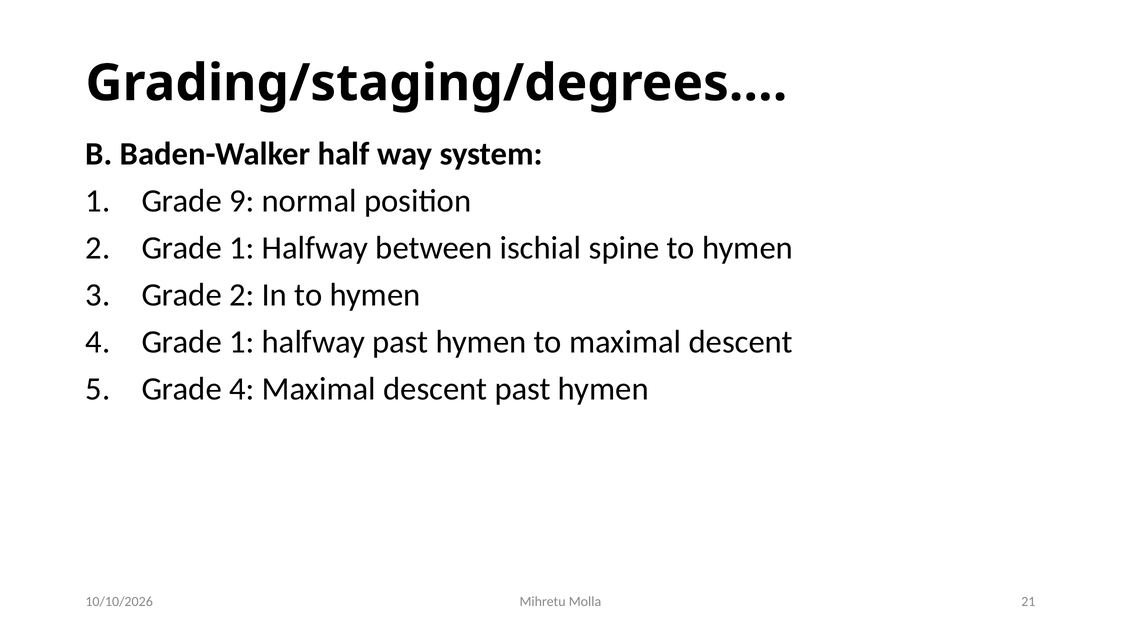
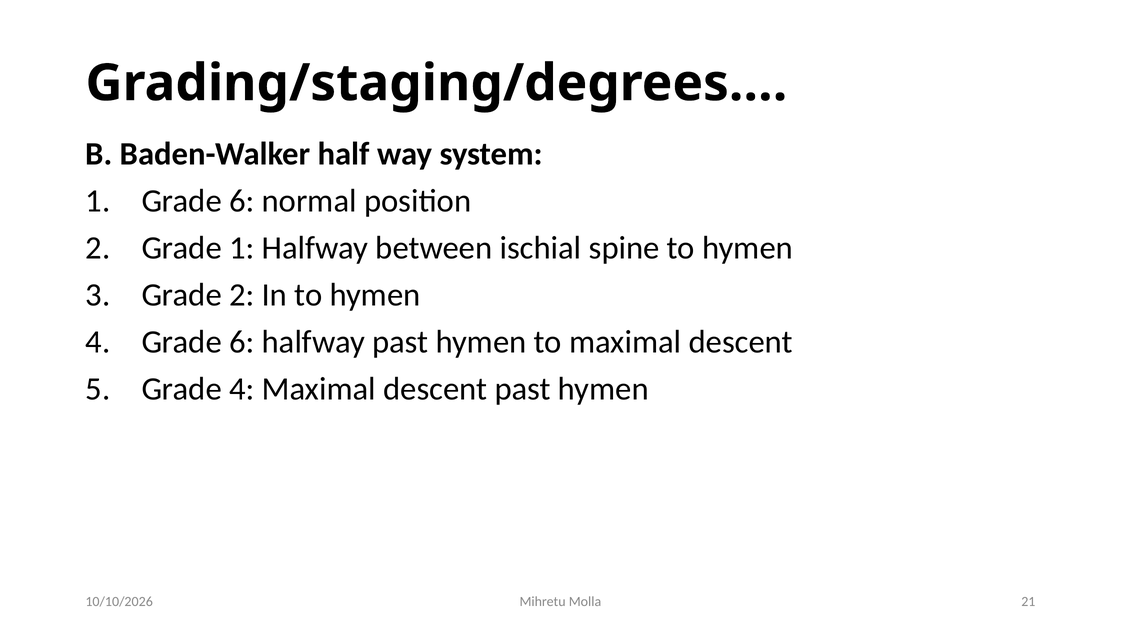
1 Grade 9: 9 -> 6
4 Grade 1: 1 -> 6
